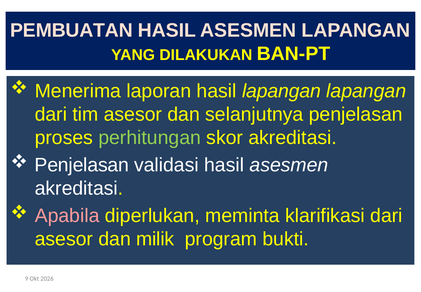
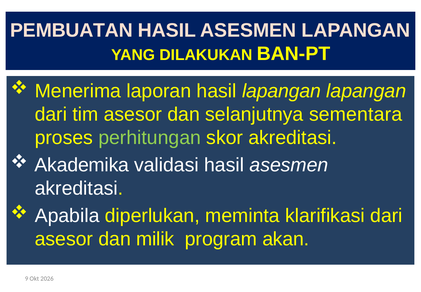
selanjutnya penjelasan: penjelasan -> sementara
Penjelasan at (82, 165): Penjelasan -> Akademika
Apabila colour: pink -> white
bukti: bukti -> akan
